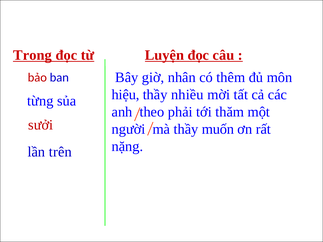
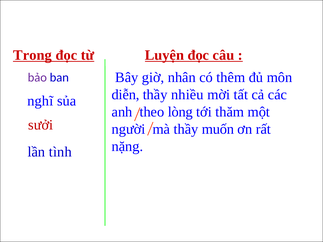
bảo colour: red -> purple
hiệu: hiệu -> diễn
từng: từng -> nghĩ
phải: phải -> lòng
trên: trên -> tình
